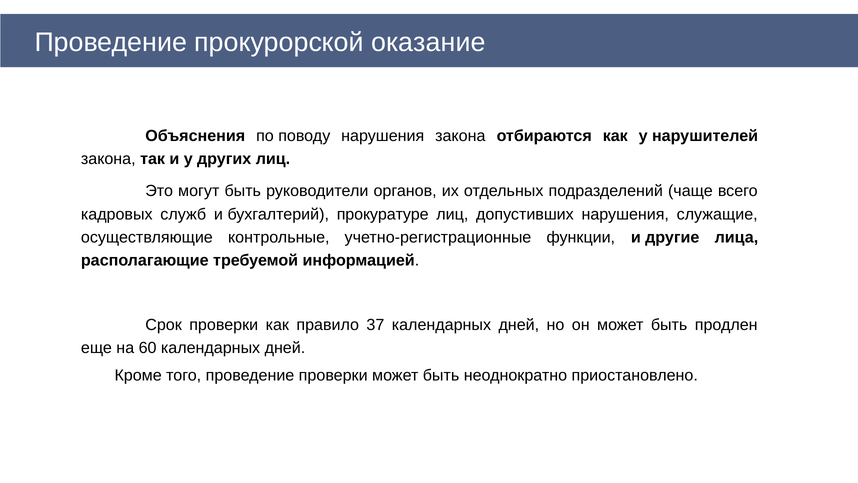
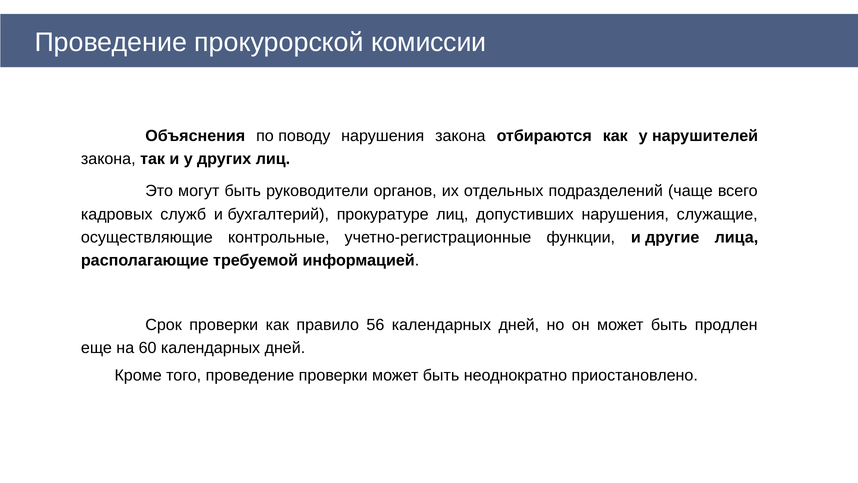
оказание: оказание -> комиссии
37: 37 -> 56
